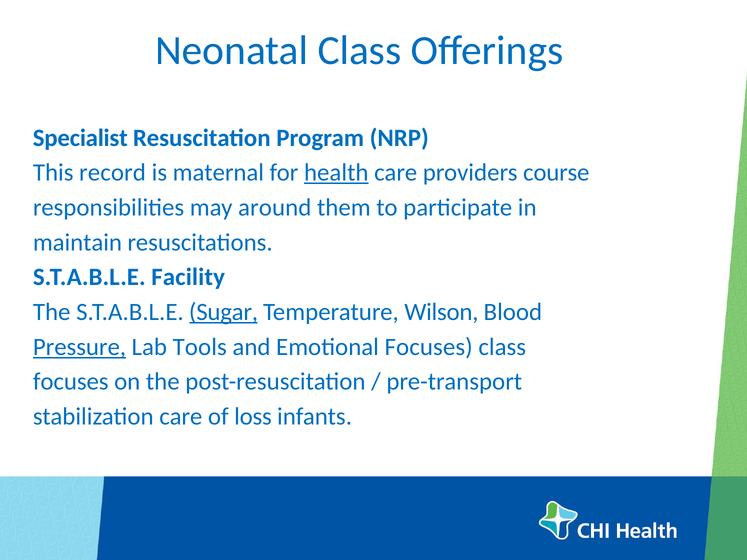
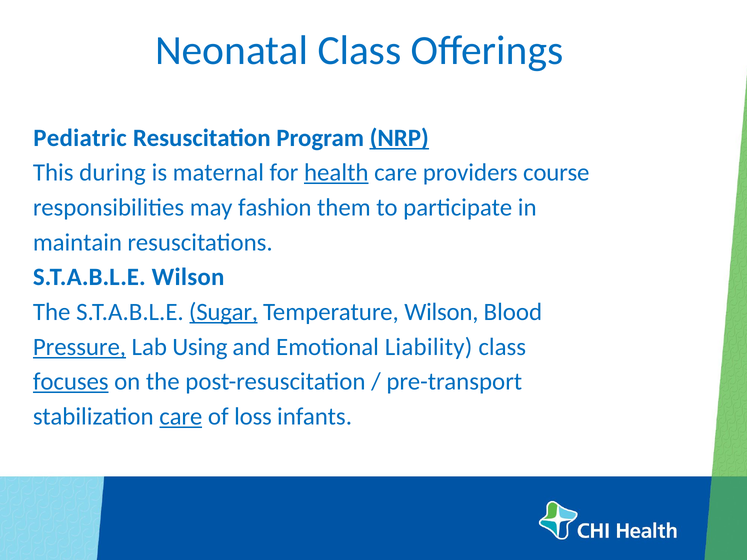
Specialist: Specialist -> Pediatric
NRP underline: none -> present
record: record -> during
around: around -> fashion
S.T.A.B.L.E Facility: Facility -> Wilson
Tools: Tools -> Using
Emotional Focuses: Focuses -> Liability
focuses at (71, 382) underline: none -> present
care at (181, 417) underline: none -> present
